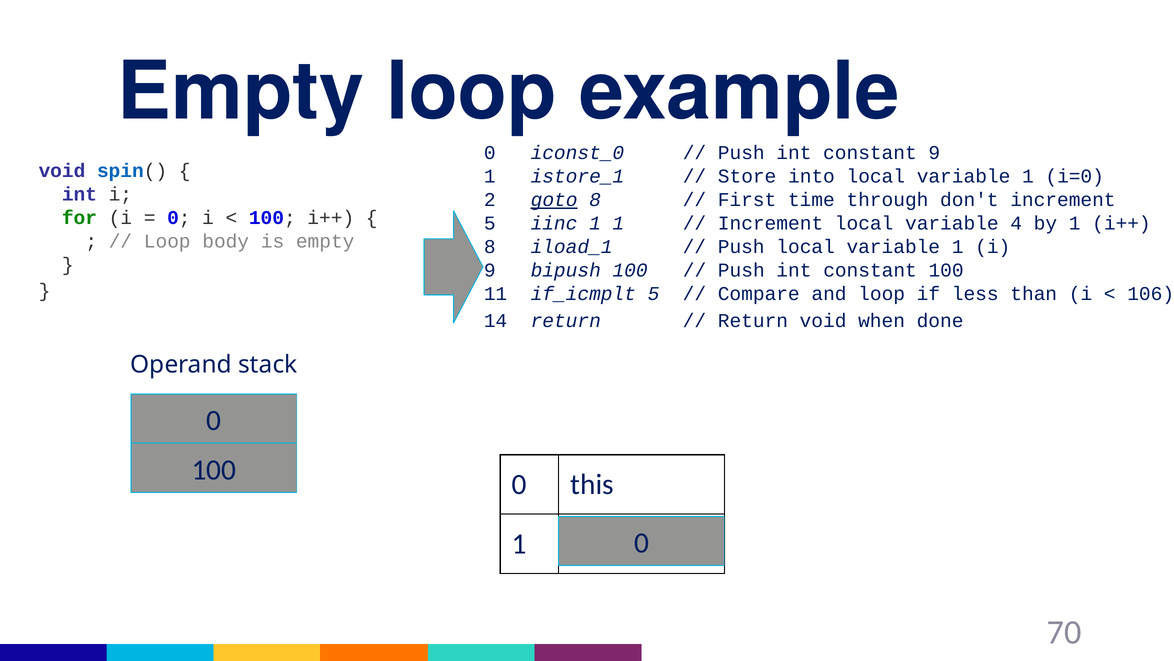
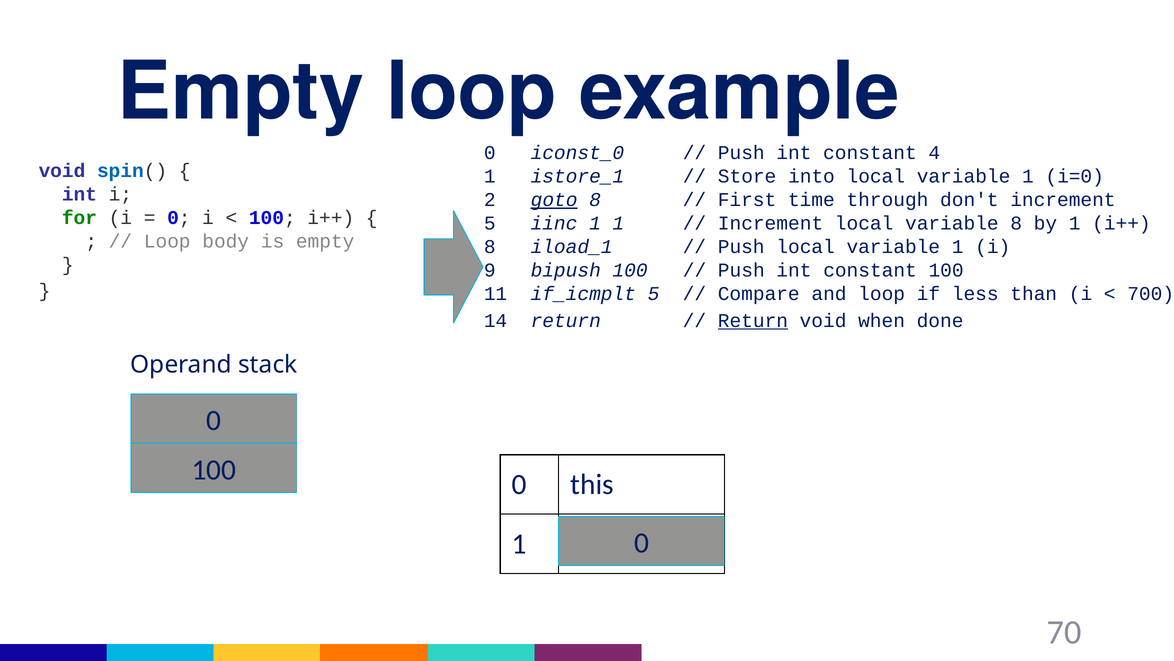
constant 9: 9 -> 4
variable 4: 4 -> 8
106: 106 -> 700
Return at (753, 320) underline: none -> present
